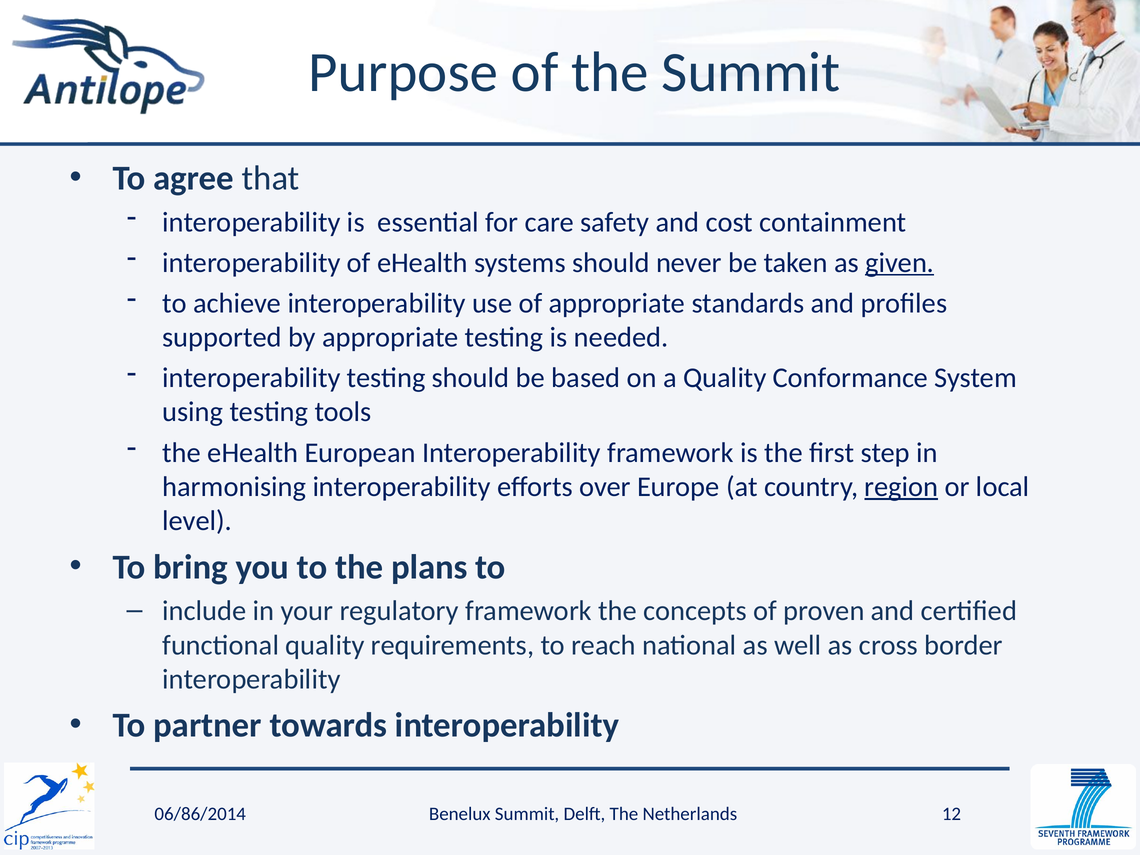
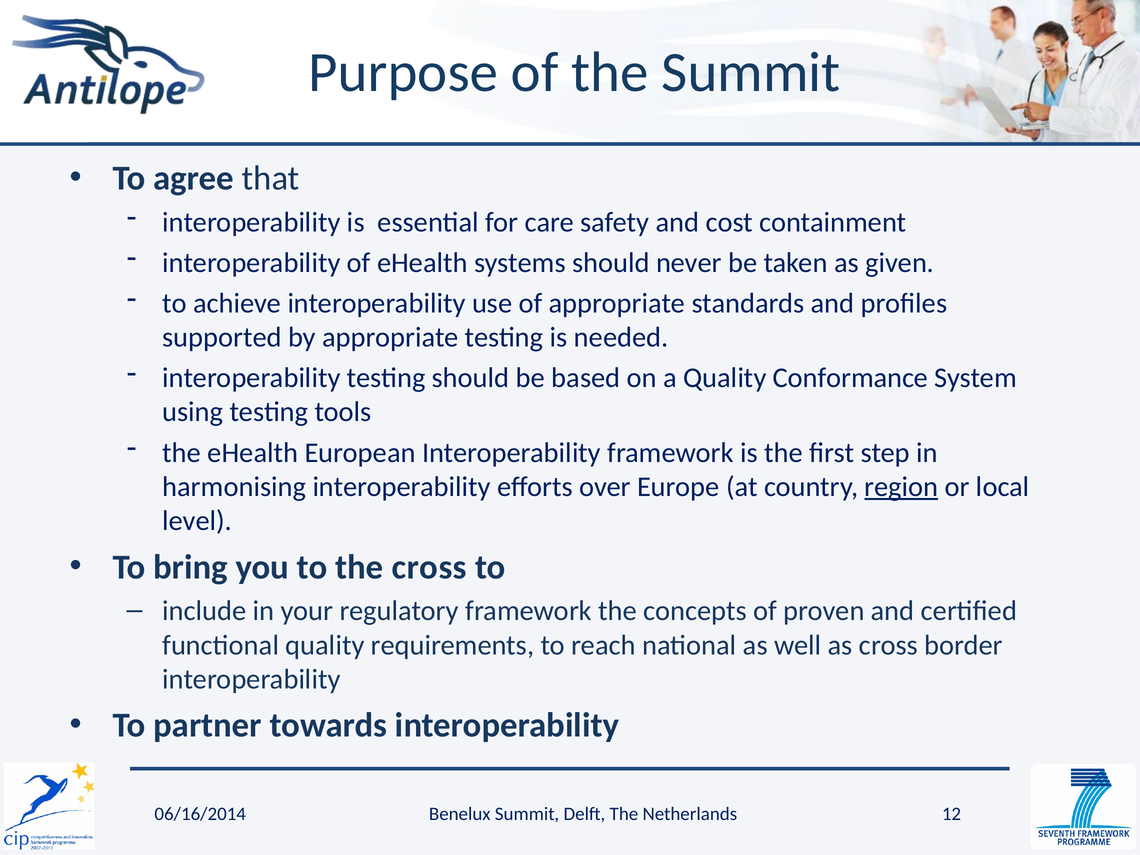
given underline: present -> none
the plans: plans -> cross
06/86/2014: 06/86/2014 -> 06/16/2014
